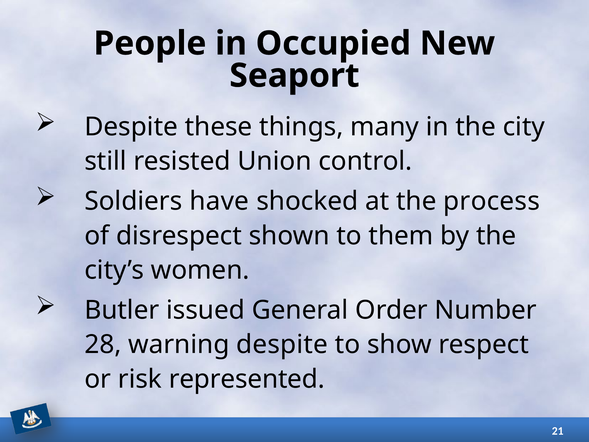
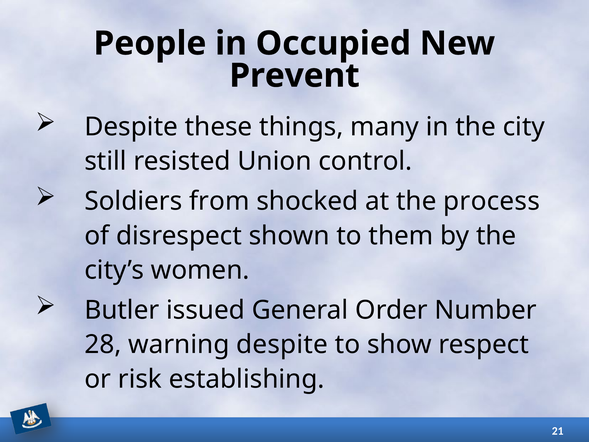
Seaport: Seaport -> Prevent
have: have -> from
represented: represented -> establishing
